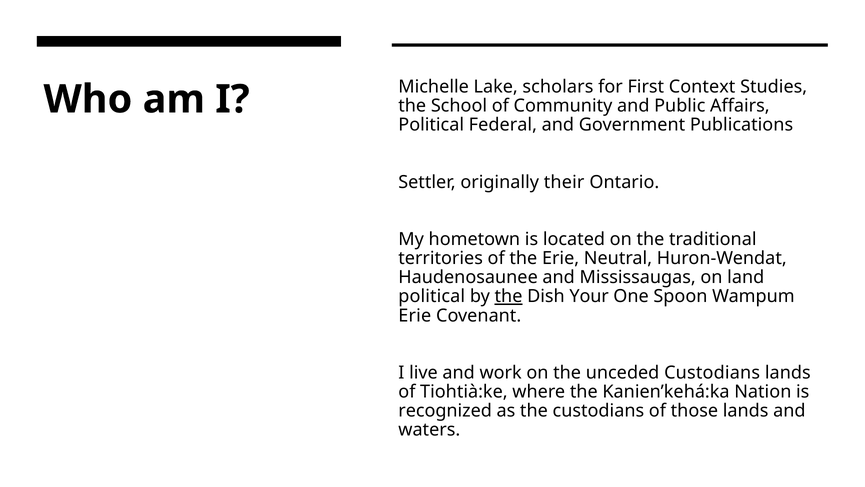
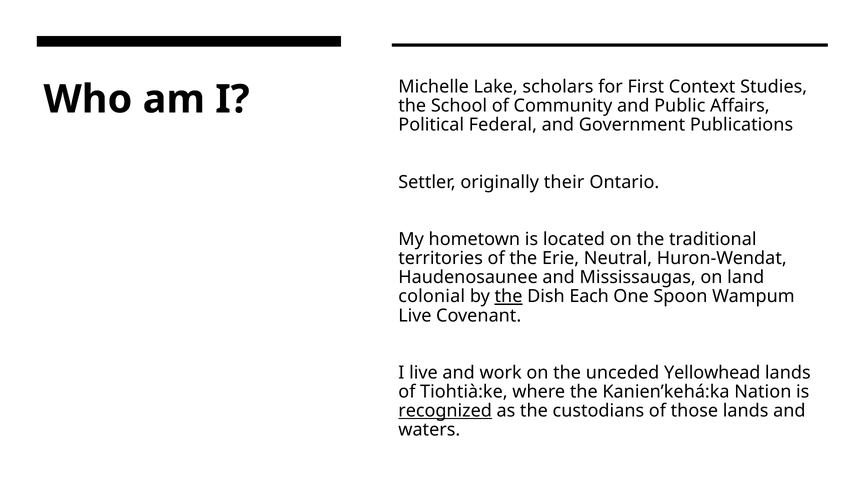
political at (432, 296): political -> colonial
Your: Your -> Each
Erie at (415, 315): Erie -> Live
unceded Custodians: Custodians -> Yellowhead
recognized underline: none -> present
